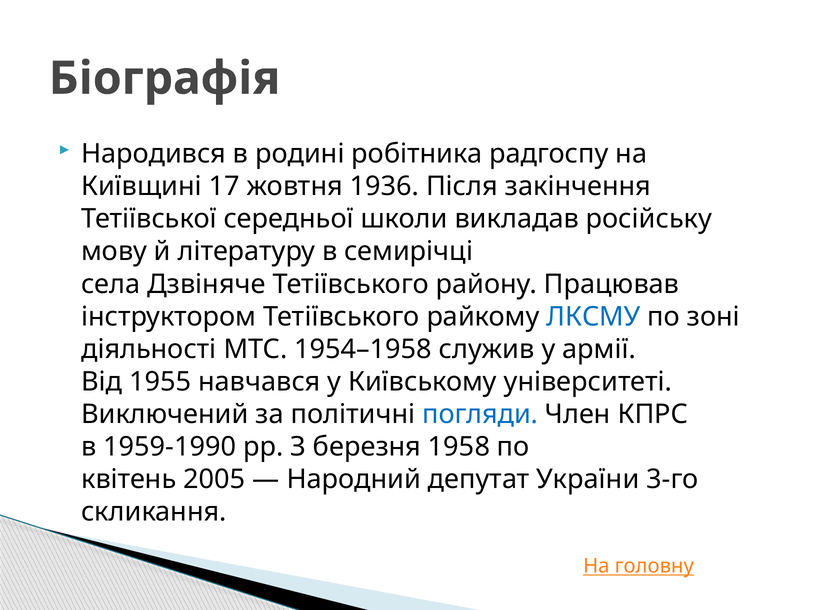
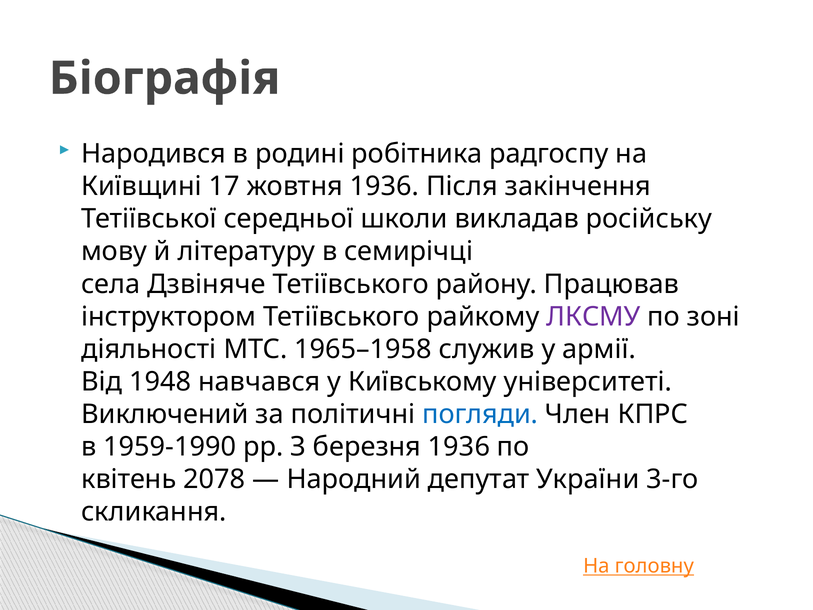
ЛКСМУ colour: blue -> purple
1954–1958: 1954–1958 -> 1965–1958
1955: 1955 -> 1948
березня 1958: 1958 -> 1936
2005: 2005 -> 2078
